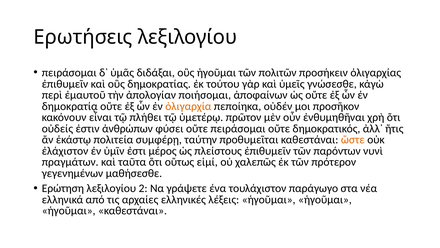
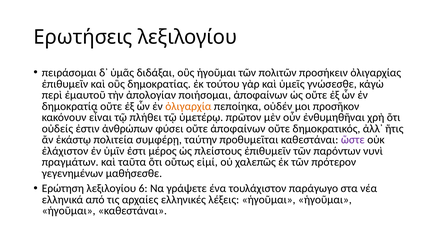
οὔτε πειράσομαι: πειράσομαι -> ἀποφαίνων
ὥστε colour: orange -> purple
2: 2 -> 6
